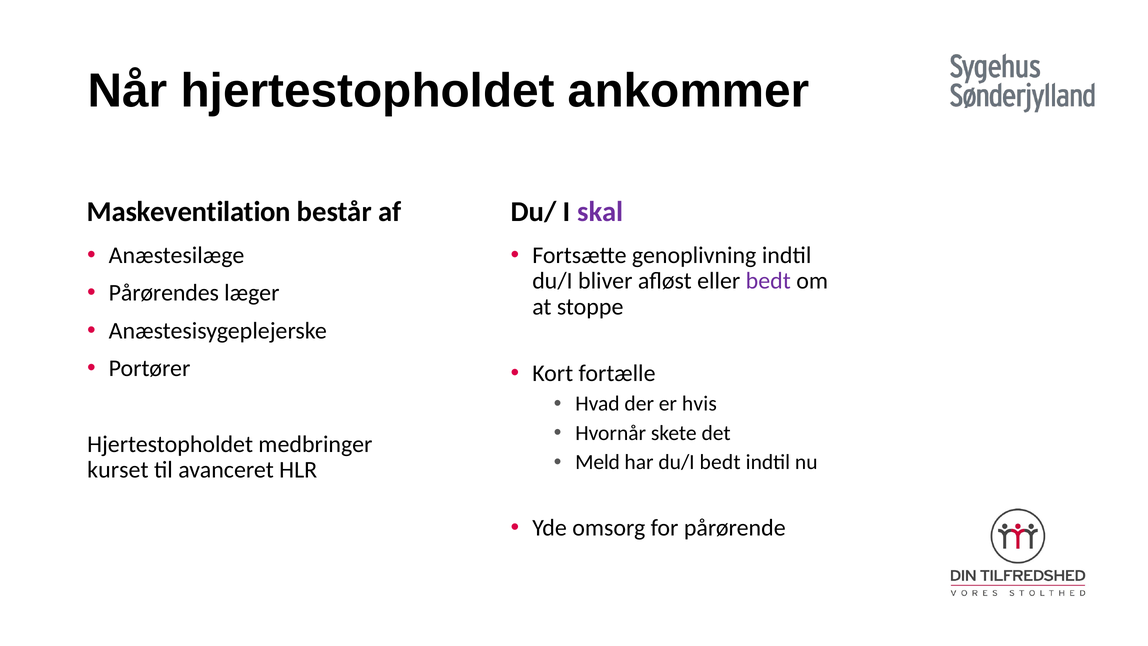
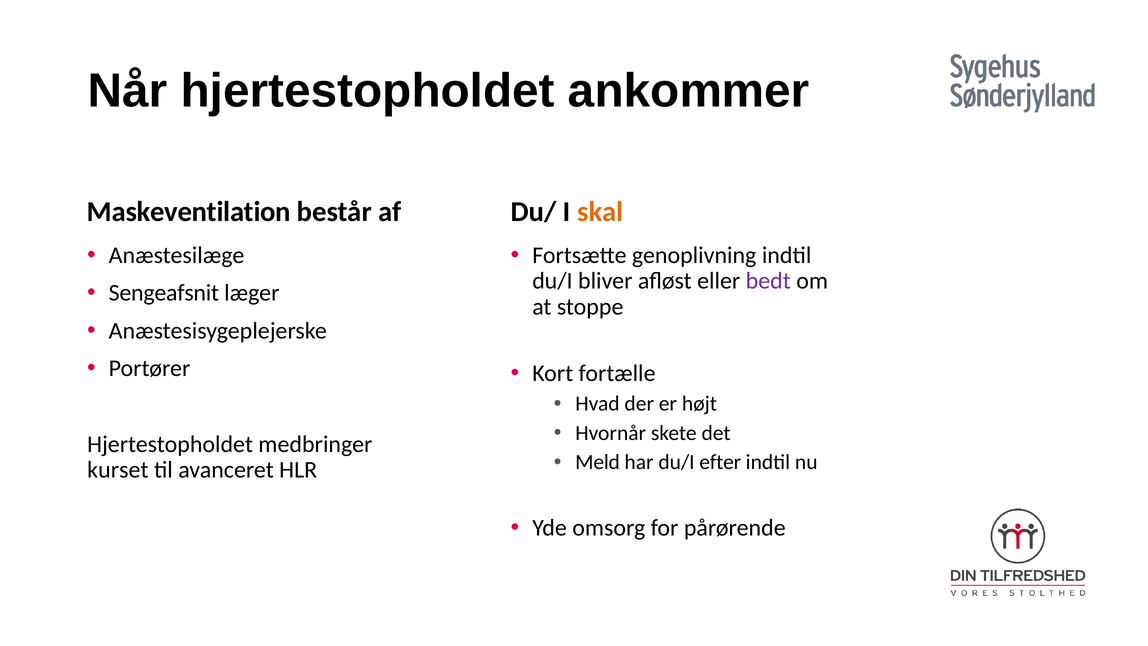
skal colour: purple -> orange
Pårørendes: Pårørendes -> Sengeafsnit
hvis: hvis -> højt
du/I bedt: bedt -> efter
